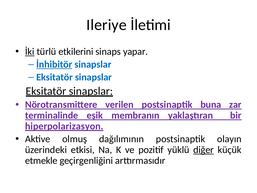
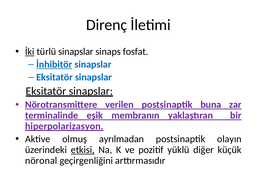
Ileriye: Ileriye -> Direnç
türlü etkilerini: etkilerini -> sinapslar
yapar: yapar -> fosfat
dağılımının: dağılımının -> ayrılmadan
etkisi underline: none -> present
diğer underline: present -> none
etmekle: etmekle -> nöronal
